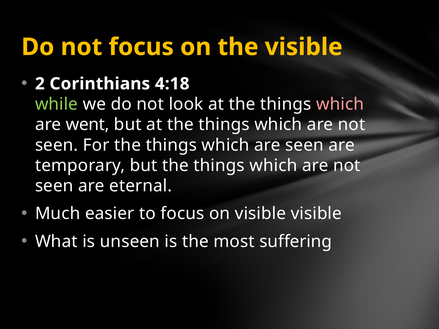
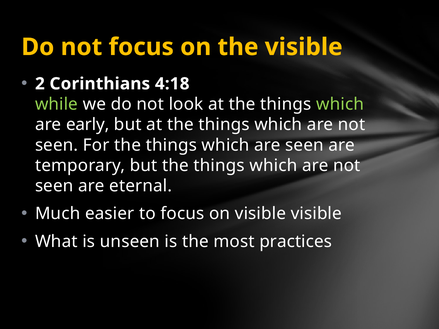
which at (340, 104) colour: pink -> light green
went: went -> early
suffering: suffering -> practices
